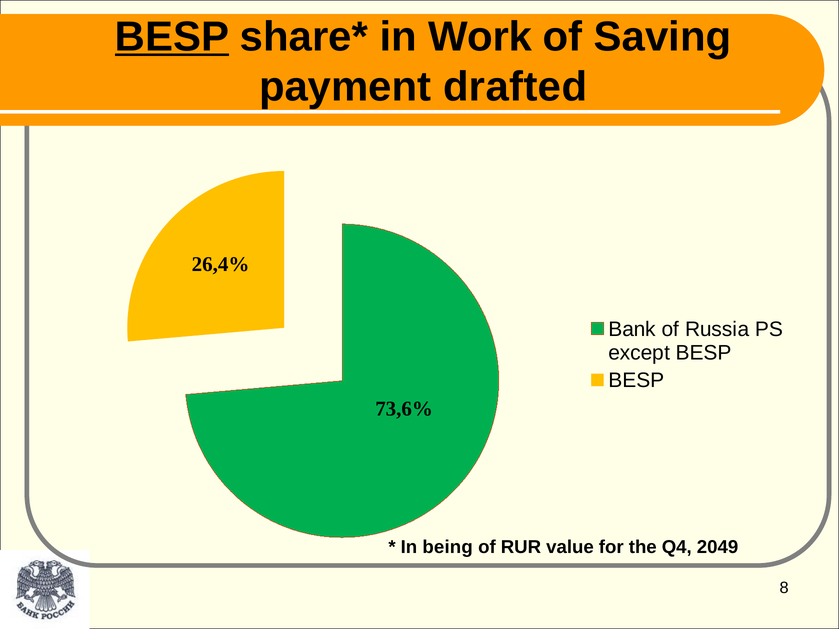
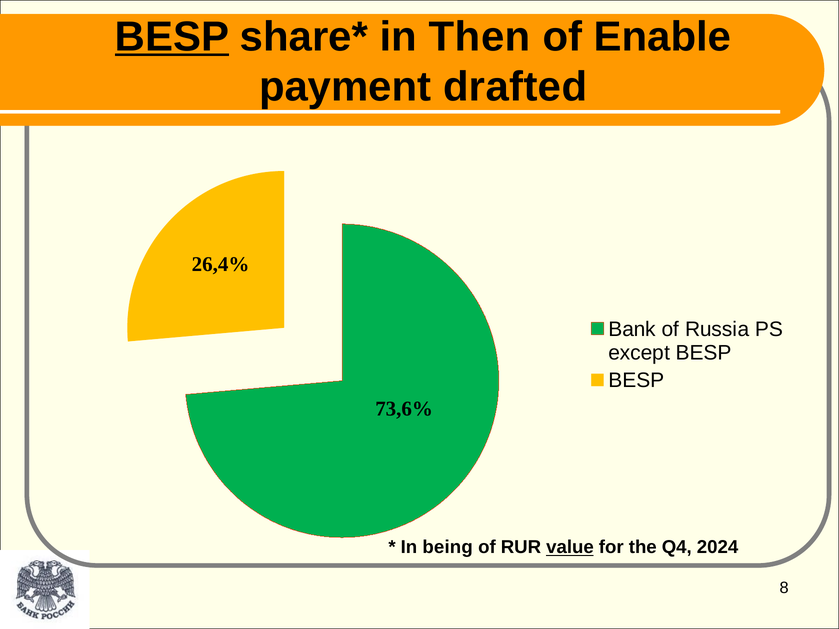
Work: Work -> Then
Saving: Saving -> Enable
value underline: none -> present
2049: 2049 -> 2024
